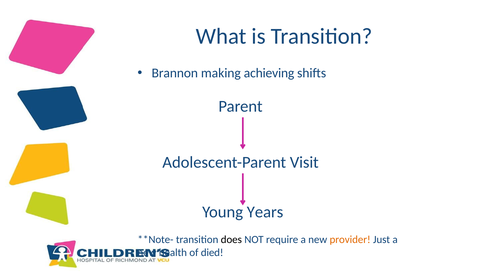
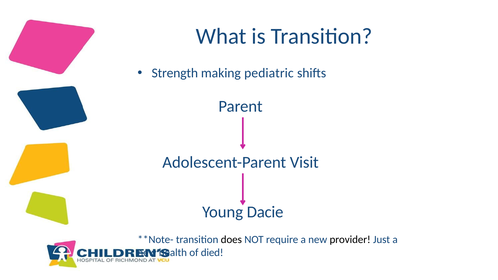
Brannon: Brannon -> Strength
achieving: achieving -> pediatric
Years: Years -> Dacie
provider colour: orange -> black
